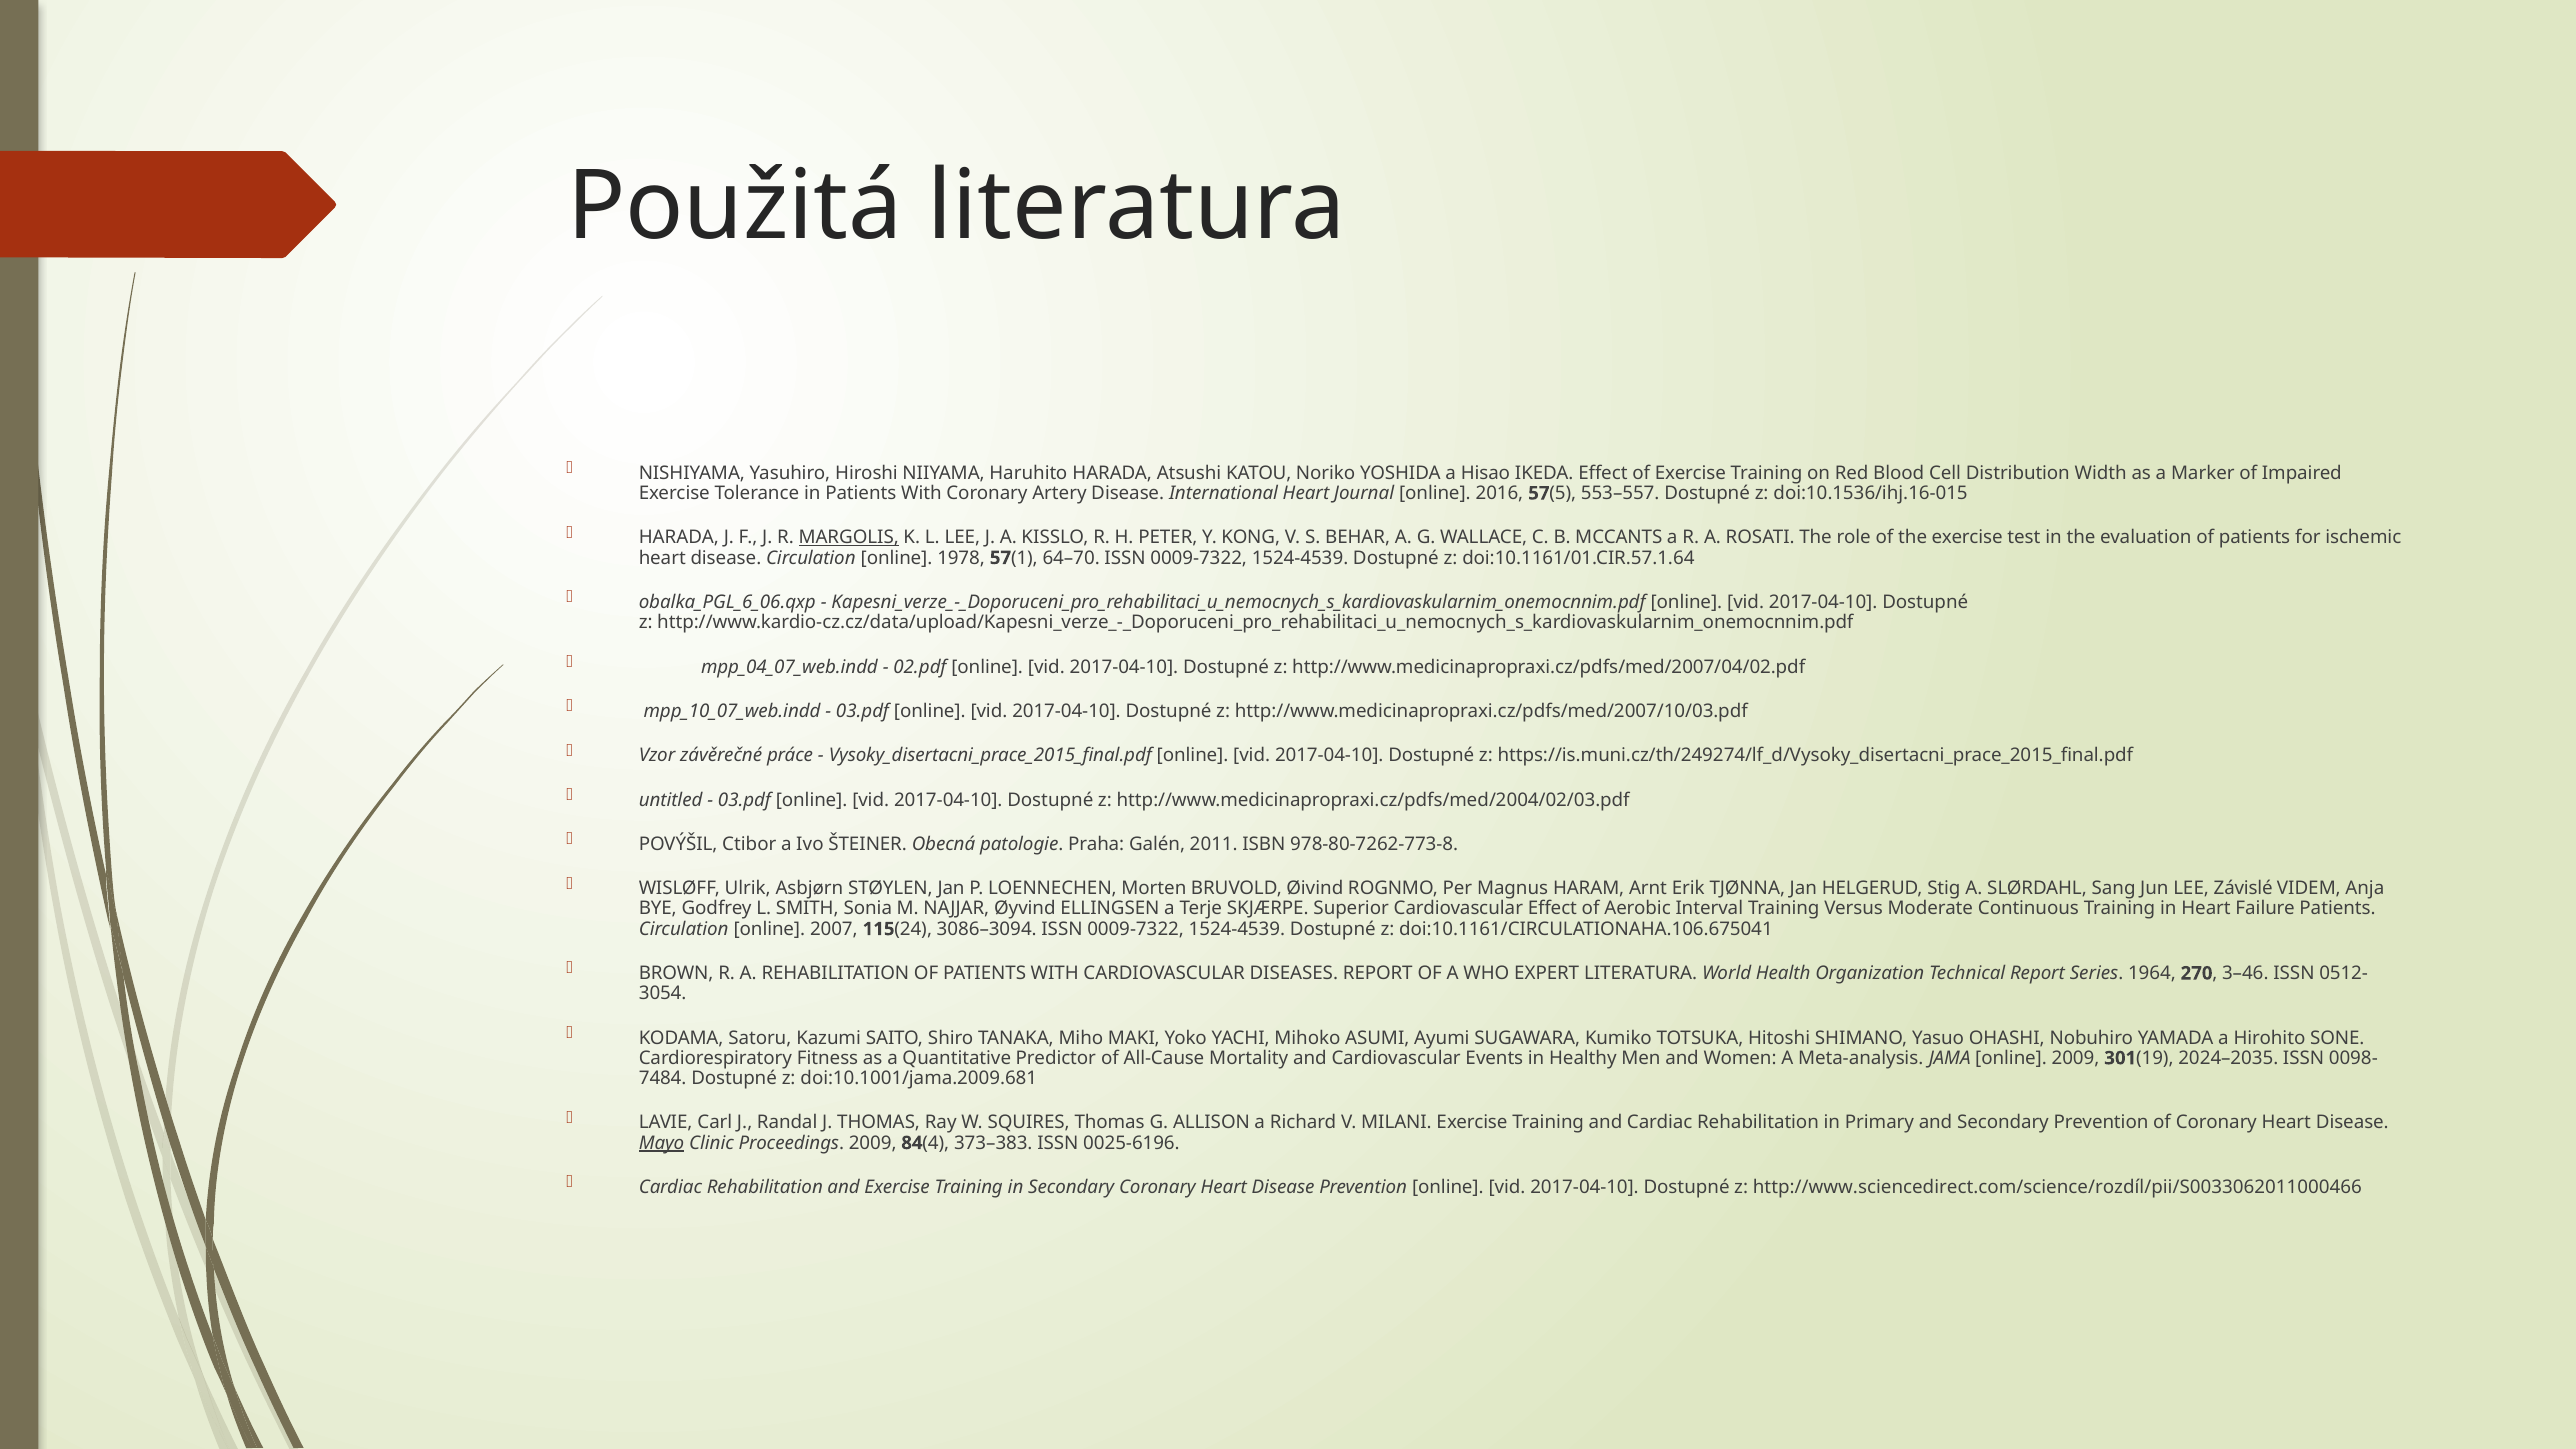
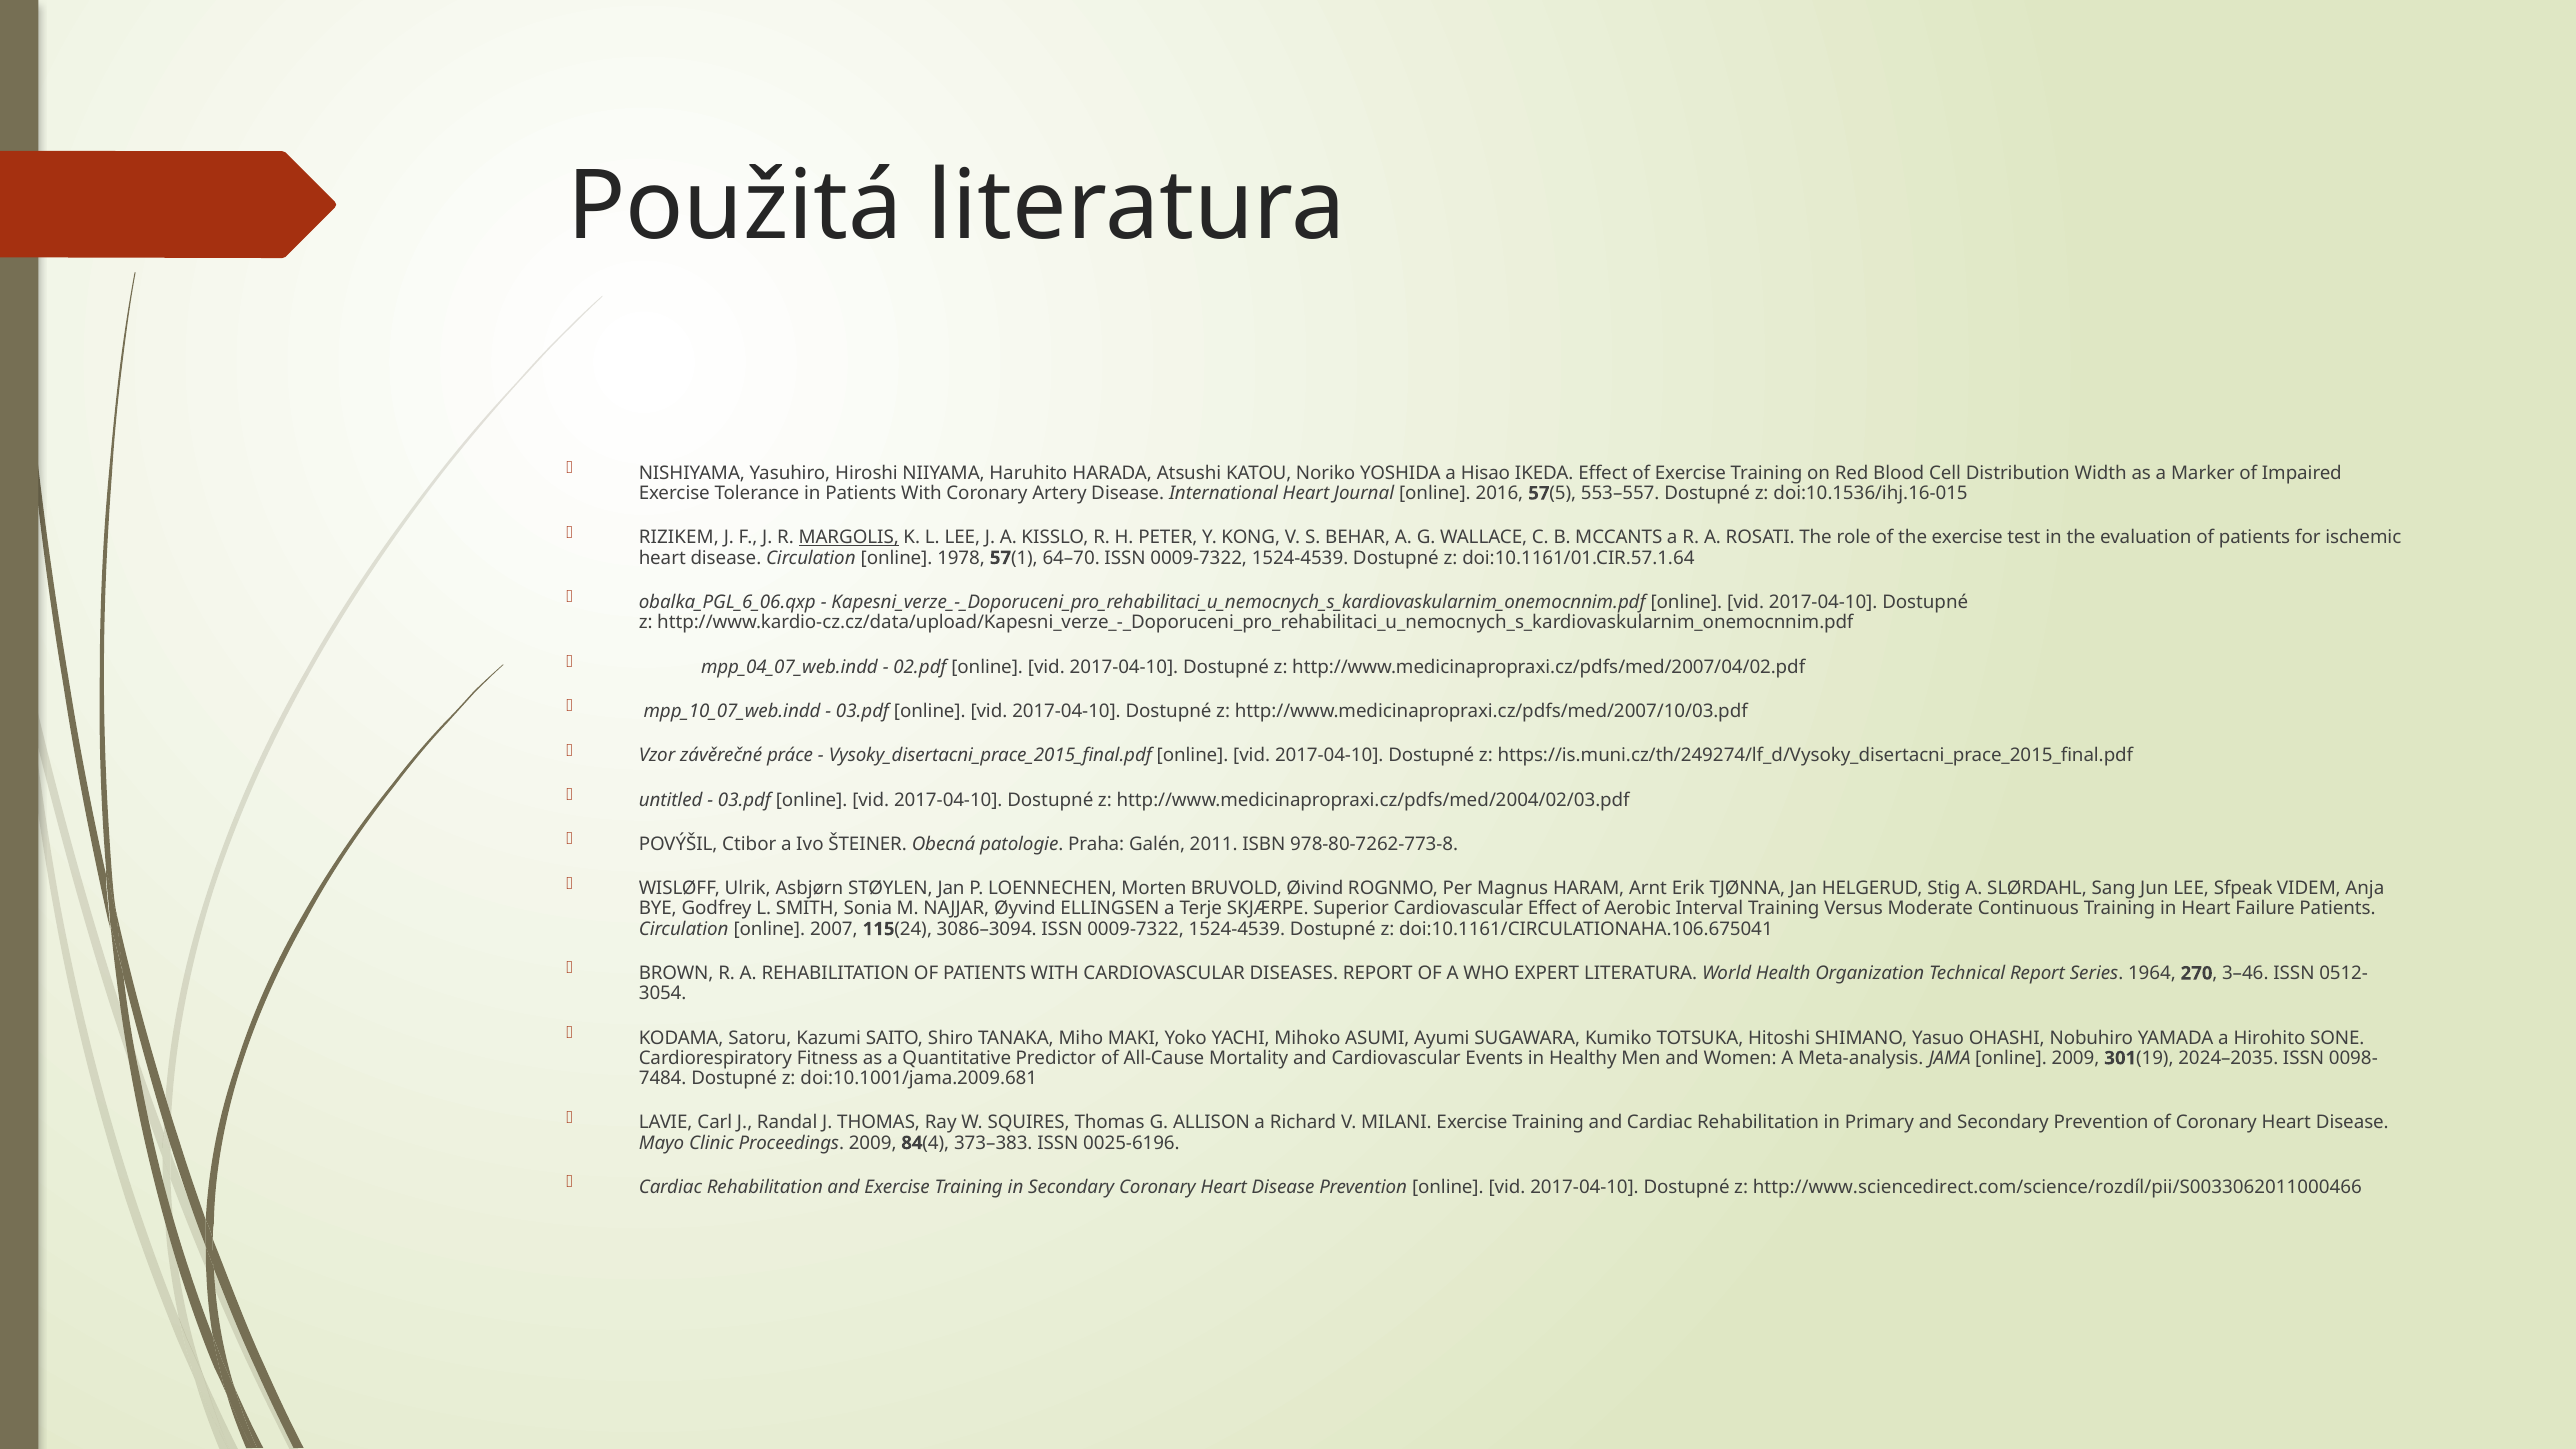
HARADA at (679, 538): HARADA -> RIZIKEM
Závislé: Závislé -> Sfpeak
Mayo underline: present -> none
